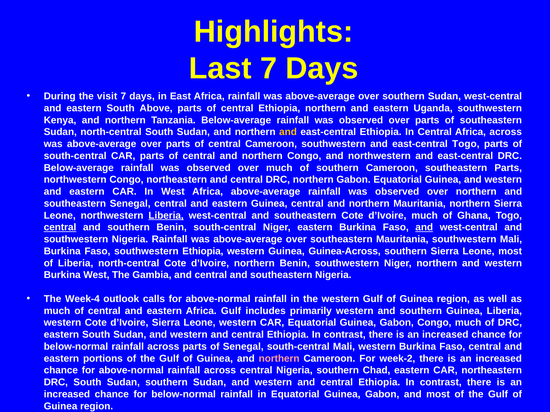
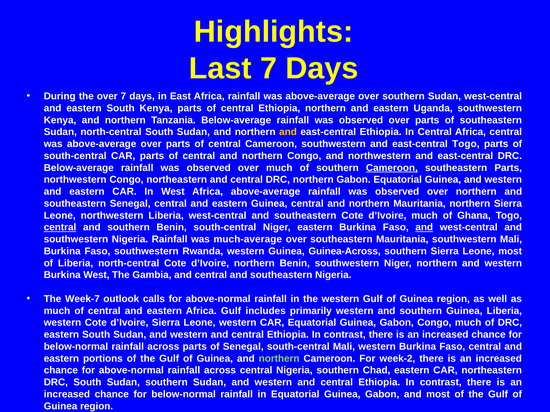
the visit: visit -> over
South Above: Above -> Kenya
Africa across: across -> central
Cameroon at (392, 168) underline: none -> present
Liberia at (166, 216) underline: present -> none
Nigeria Rainfall was above-average: above-average -> much-average
southwestern Ethiopia: Ethiopia -> Rwanda
Week-4: Week-4 -> Week-7
northern at (279, 359) colour: pink -> light green
